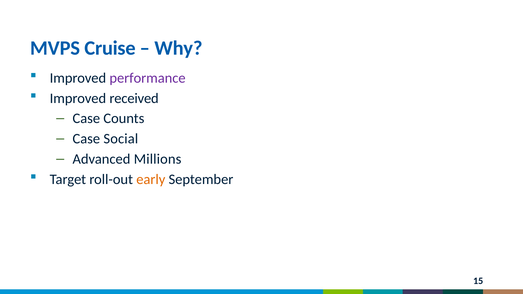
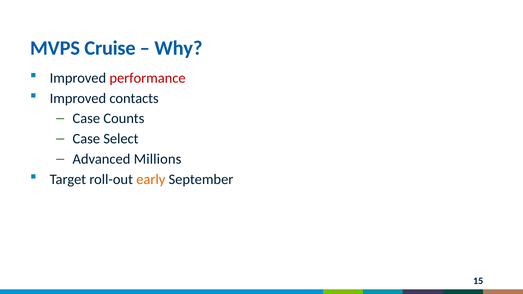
performance colour: purple -> red
received: received -> contacts
Social: Social -> Select
